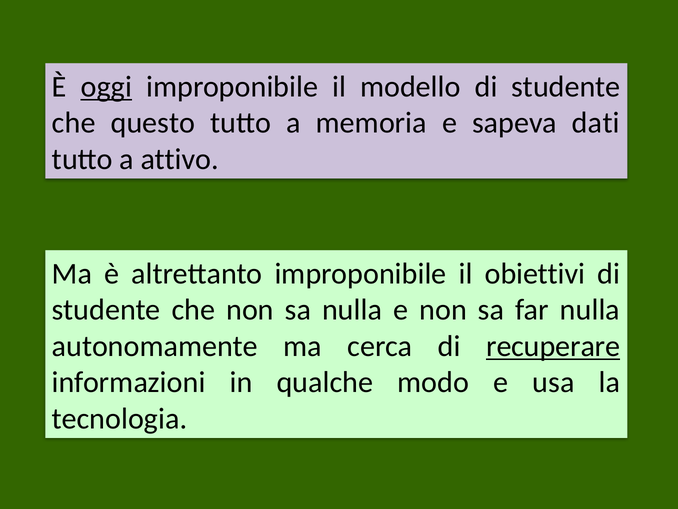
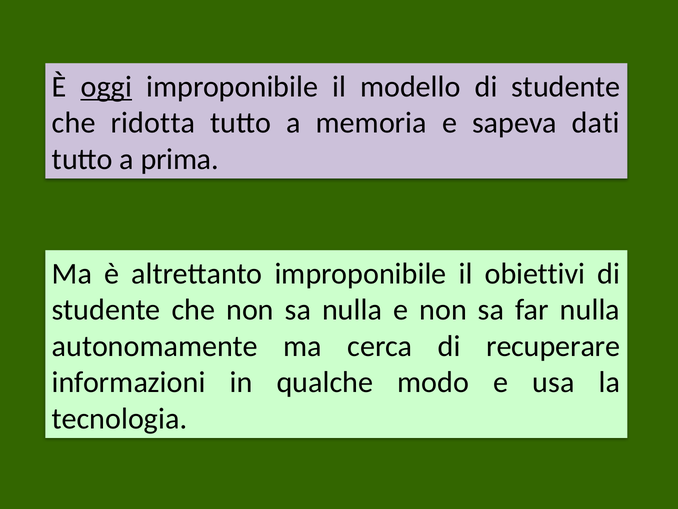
questo: questo -> ridotta
attivo: attivo -> prima
recuperare underline: present -> none
